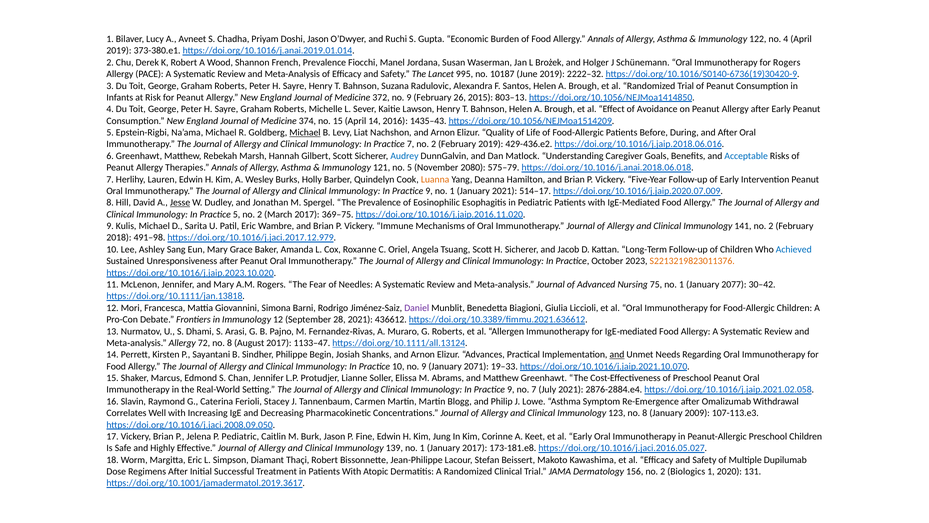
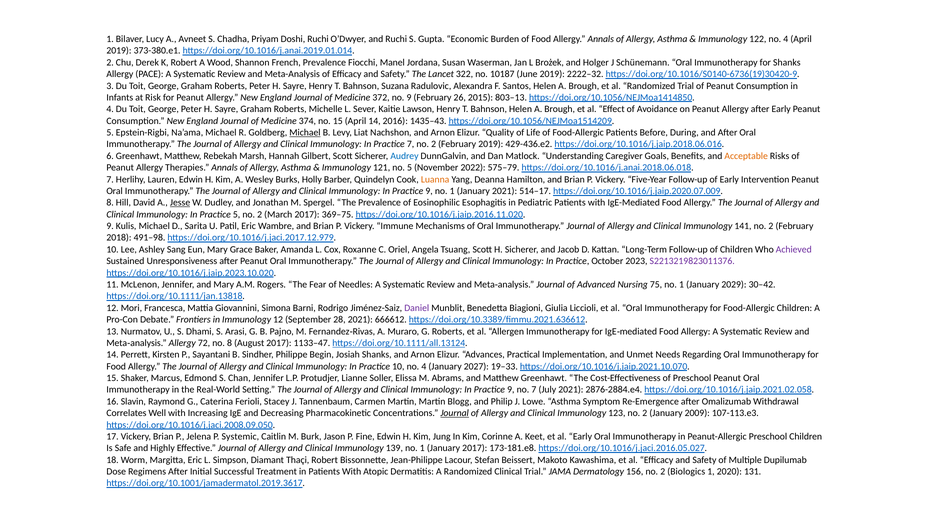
Doshi Jason: Jason -> Ruchi
for Rogers: Rogers -> Shanks
995: 995 -> 322
Acceptable colour: blue -> orange
2080: 2080 -> 2022
Achieved colour: blue -> purple
S2213219823011376 colour: orange -> purple
2077: 2077 -> 2029
436612: 436612 -> 666612
and at (617, 354) underline: present -> none
10 no 9: 9 -> 4
2071: 2071 -> 2027
Journal at (455, 413) underline: none -> present
123 no 8: 8 -> 2
P Pediatric: Pediatric -> Systemic
